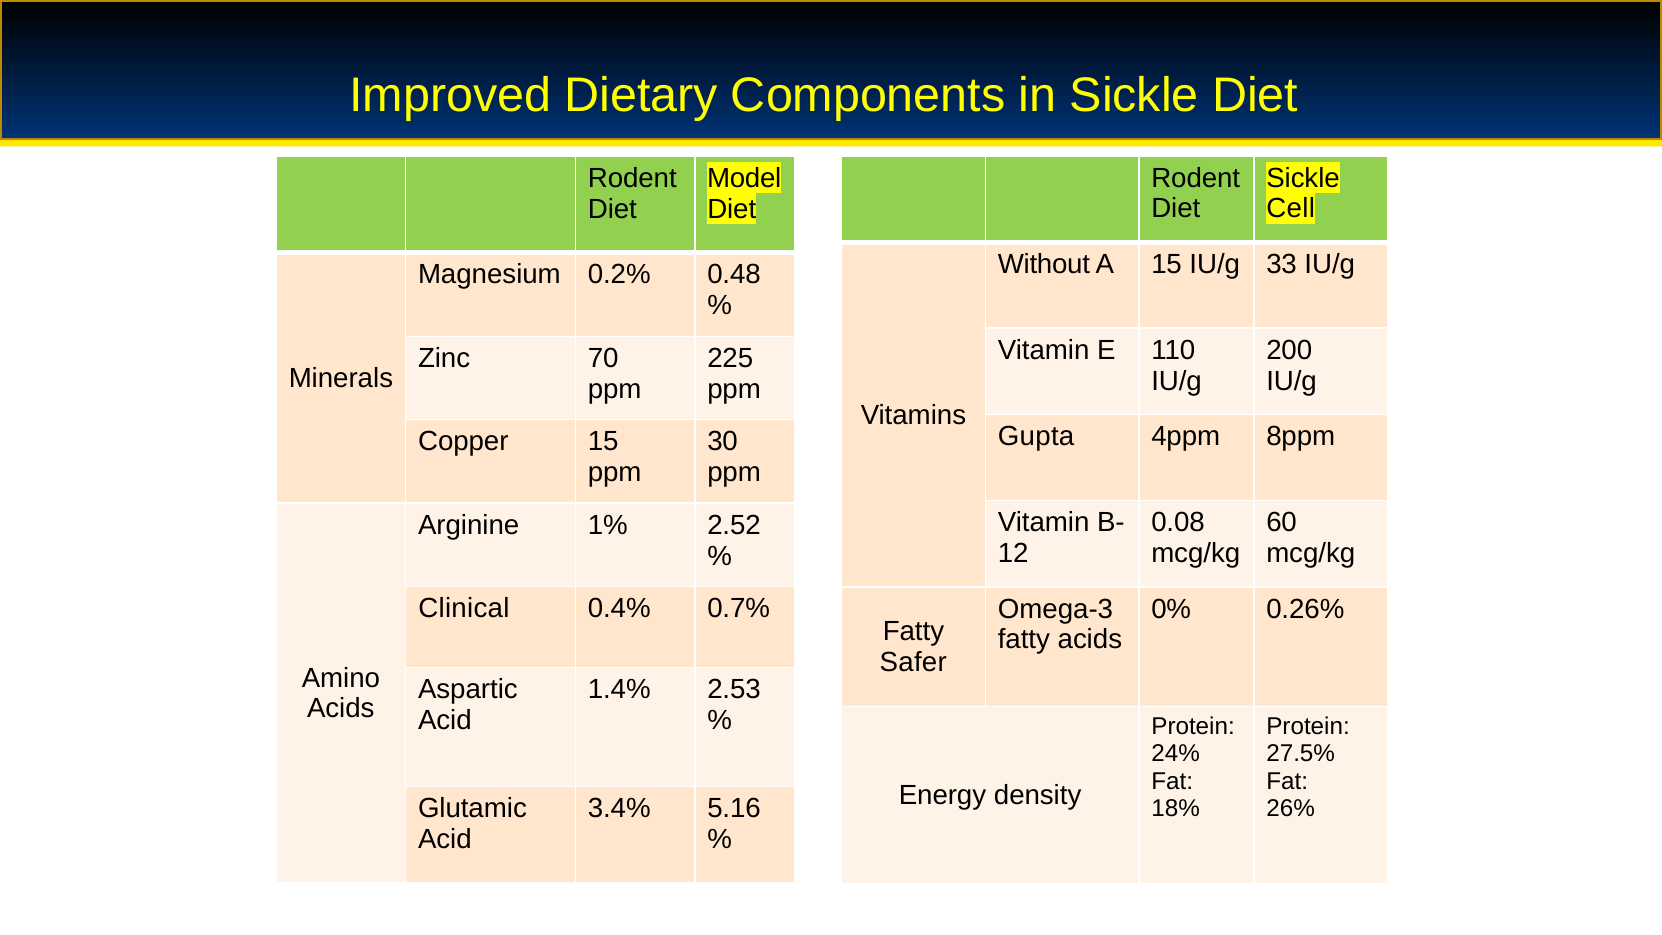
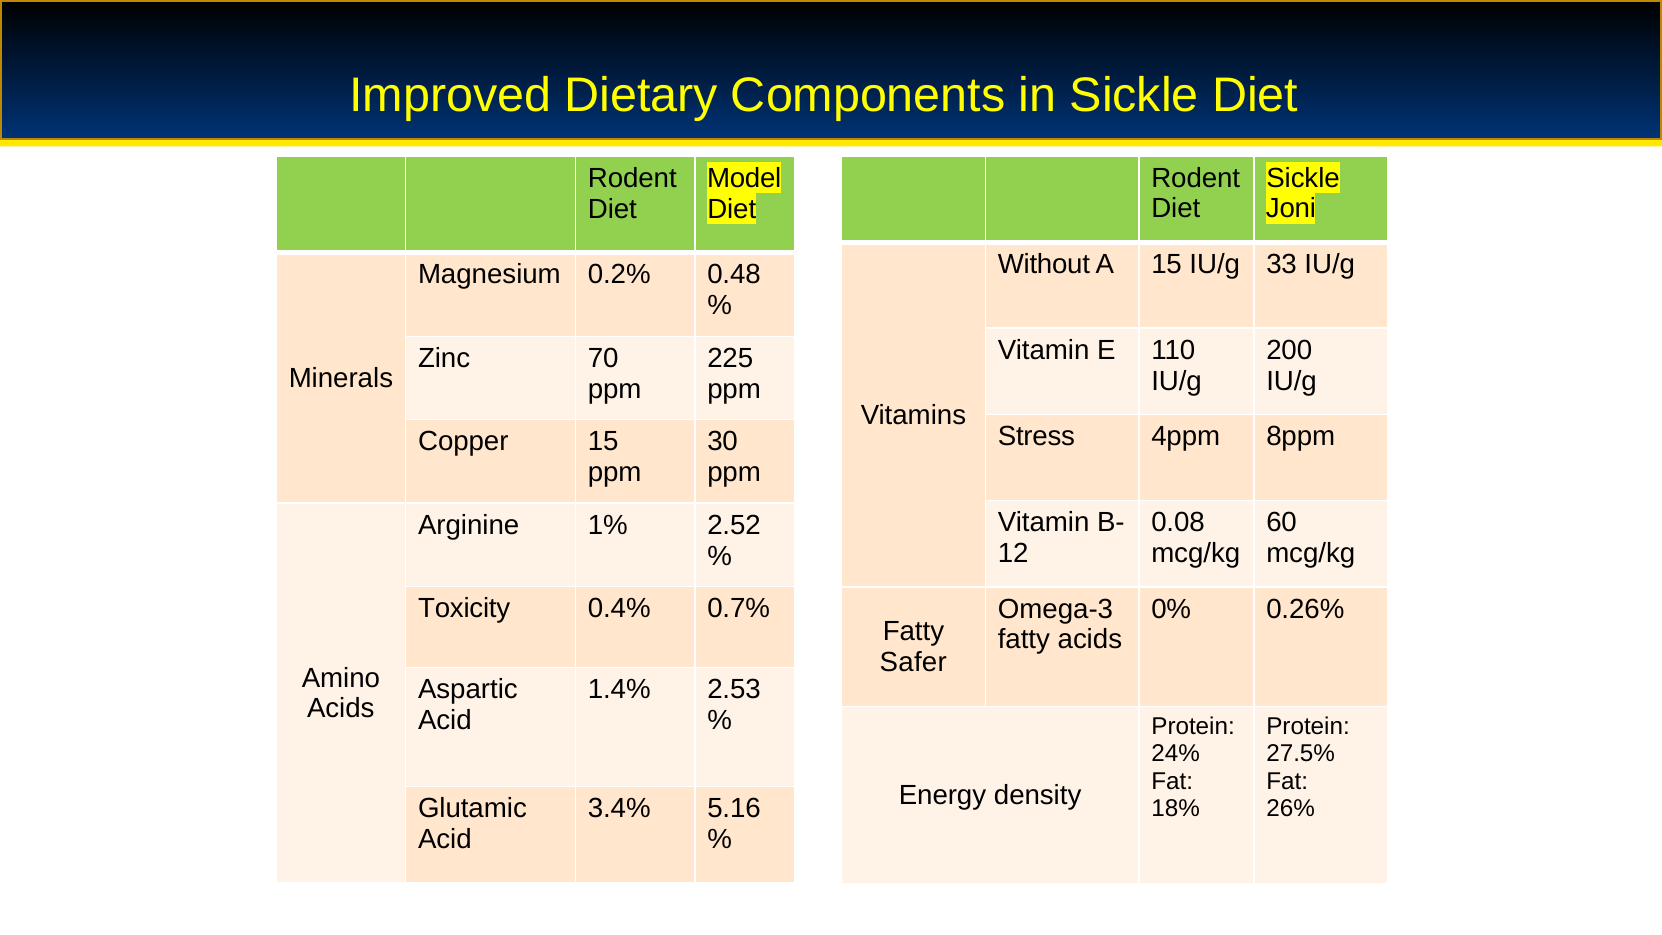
Cell: Cell -> Joni
Gupta: Gupta -> Stress
Clinical: Clinical -> Toxicity
